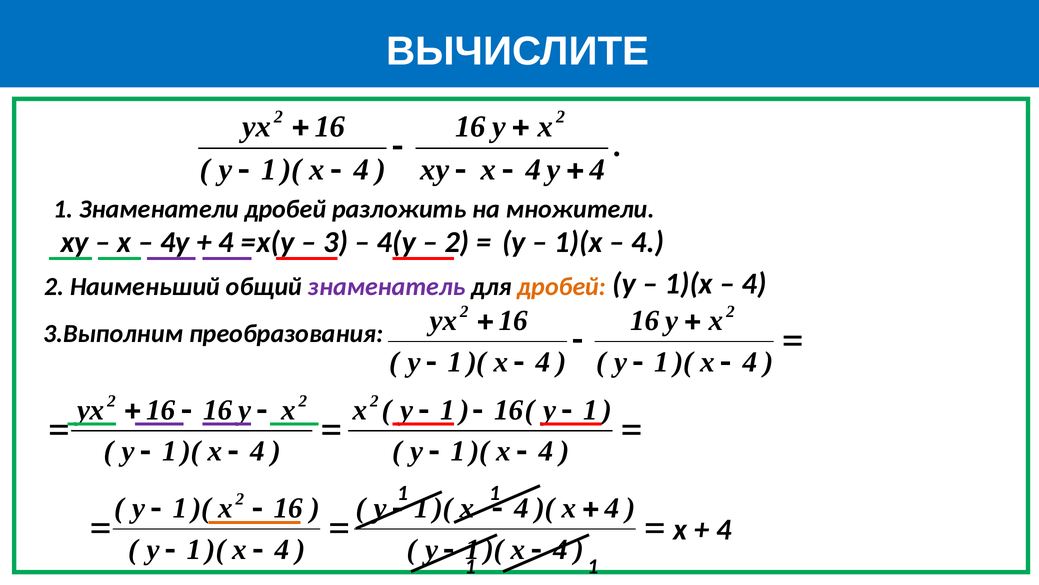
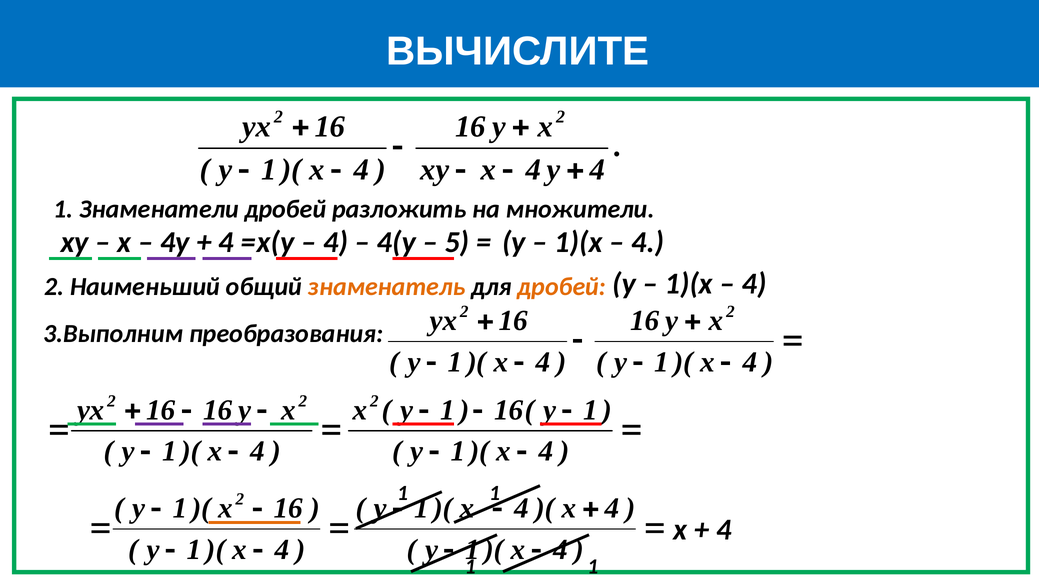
3 at (336, 242): 3 -> 4
2 at (457, 242): 2 -> 5
знаменатель colour: purple -> orange
